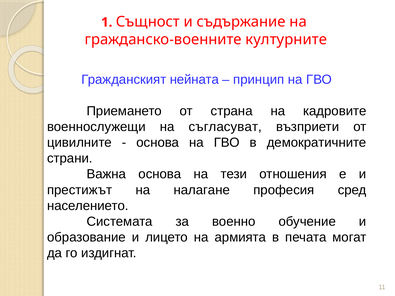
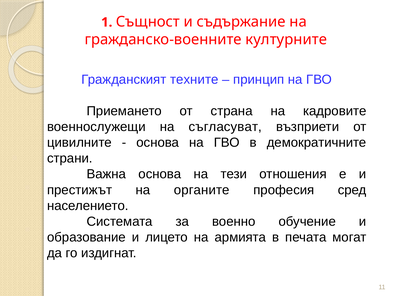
нейната: нейната -> техните
налагане: налагане -> органите
